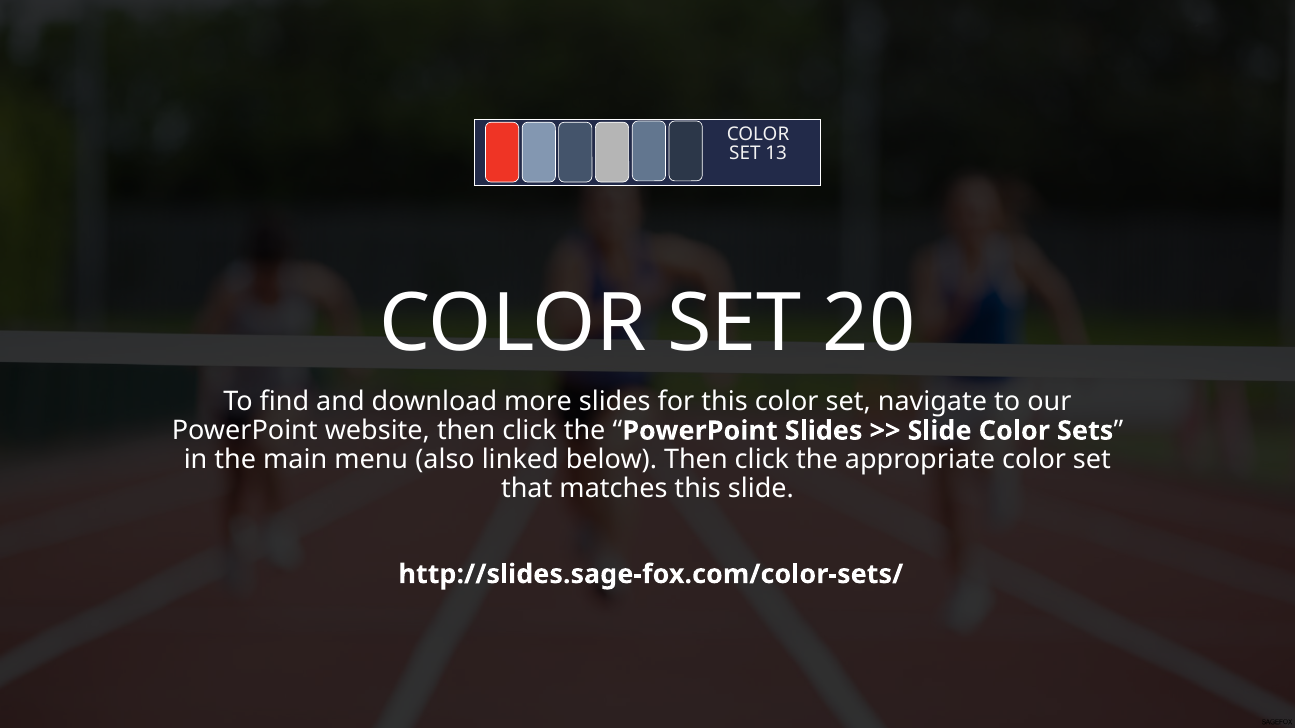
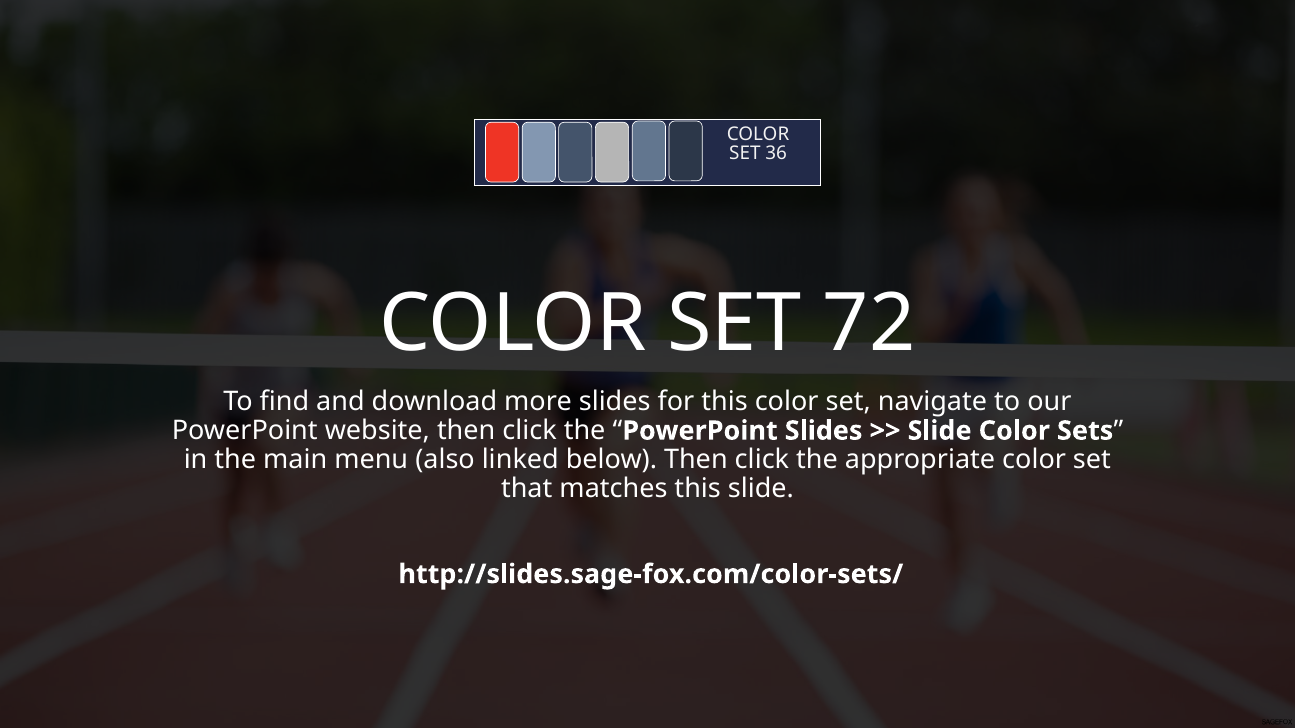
13: 13 -> 36
20: 20 -> 72
